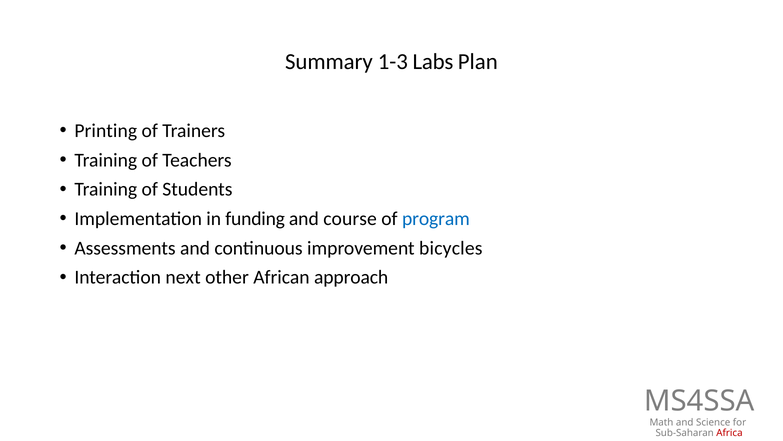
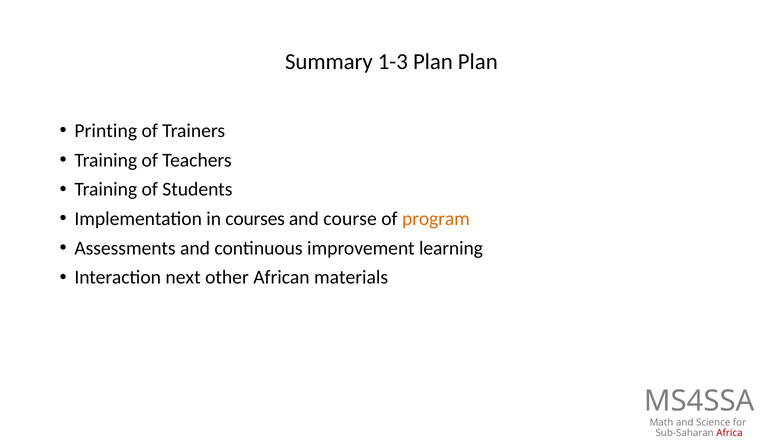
1-3 Labs: Labs -> Plan
funding: funding -> courses
program colour: blue -> orange
bicycles: bicycles -> learning
approach: approach -> materials
